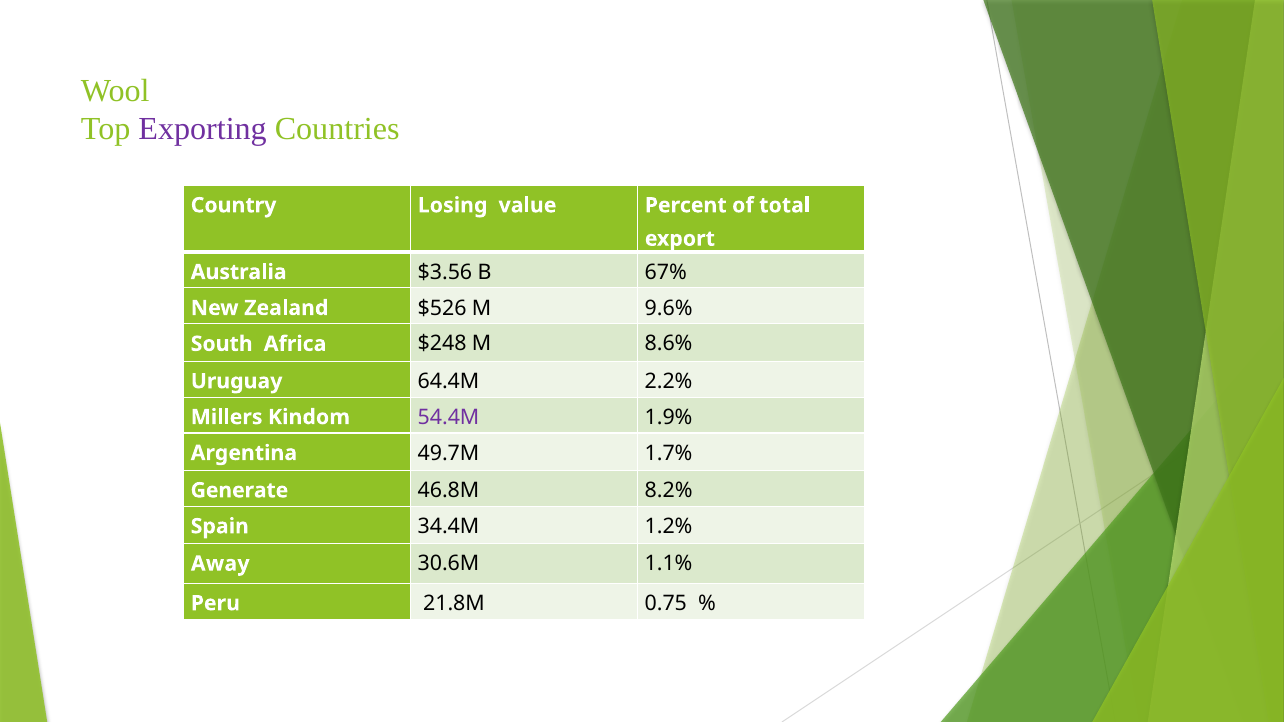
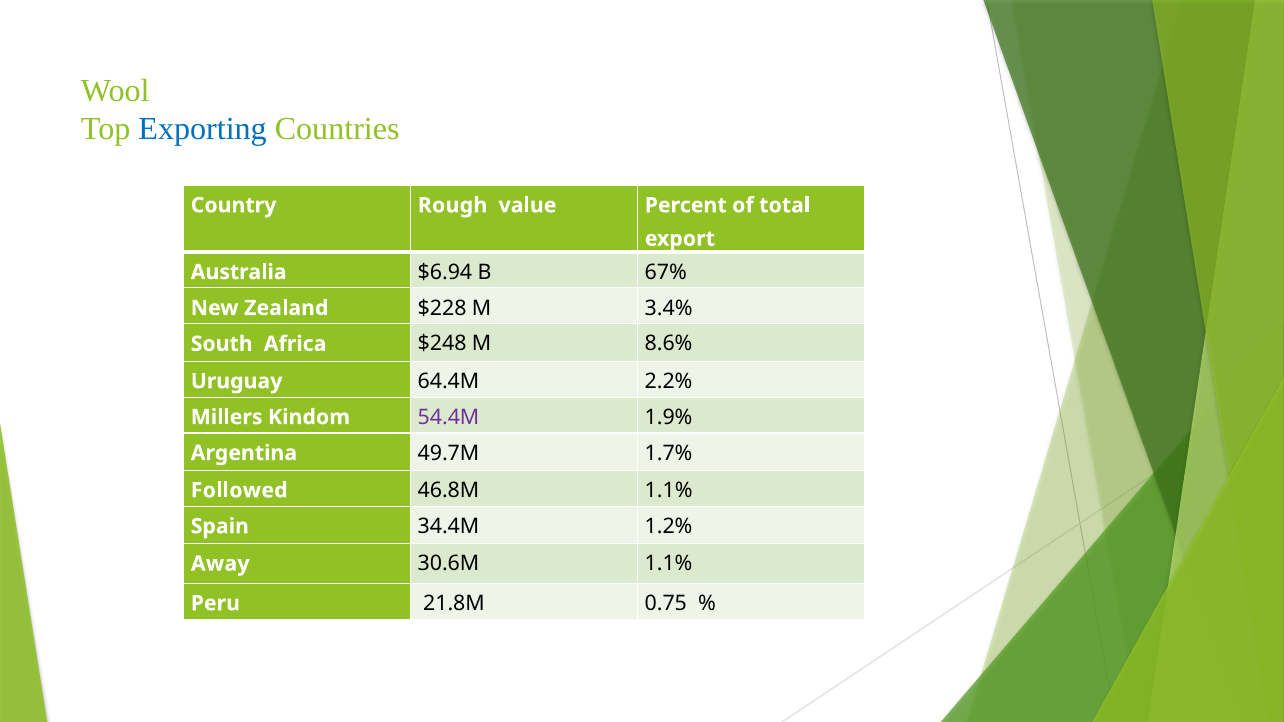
Exporting colour: purple -> blue
Losing: Losing -> Rough
$3.56: $3.56 -> $6.94
$526: $526 -> $228
9.6%: 9.6% -> 3.4%
Generate: Generate -> Followed
46.8M 8.2%: 8.2% -> 1.1%
